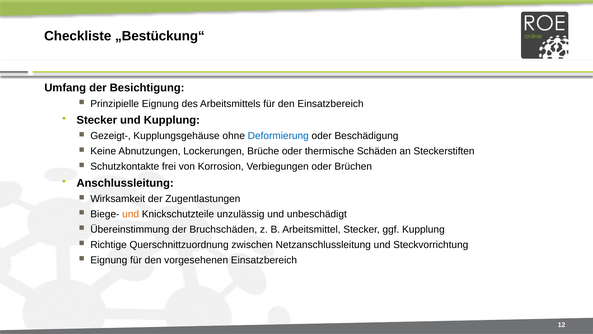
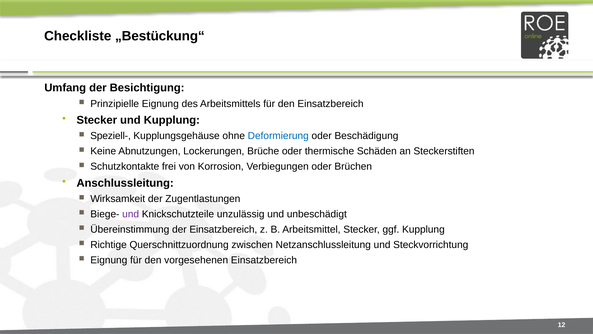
Gezeigt-: Gezeigt- -> Speziell-
und at (131, 214) colour: orange -> purple
der Bruchschäden: Bruchschäden -> Einsatzbereich
